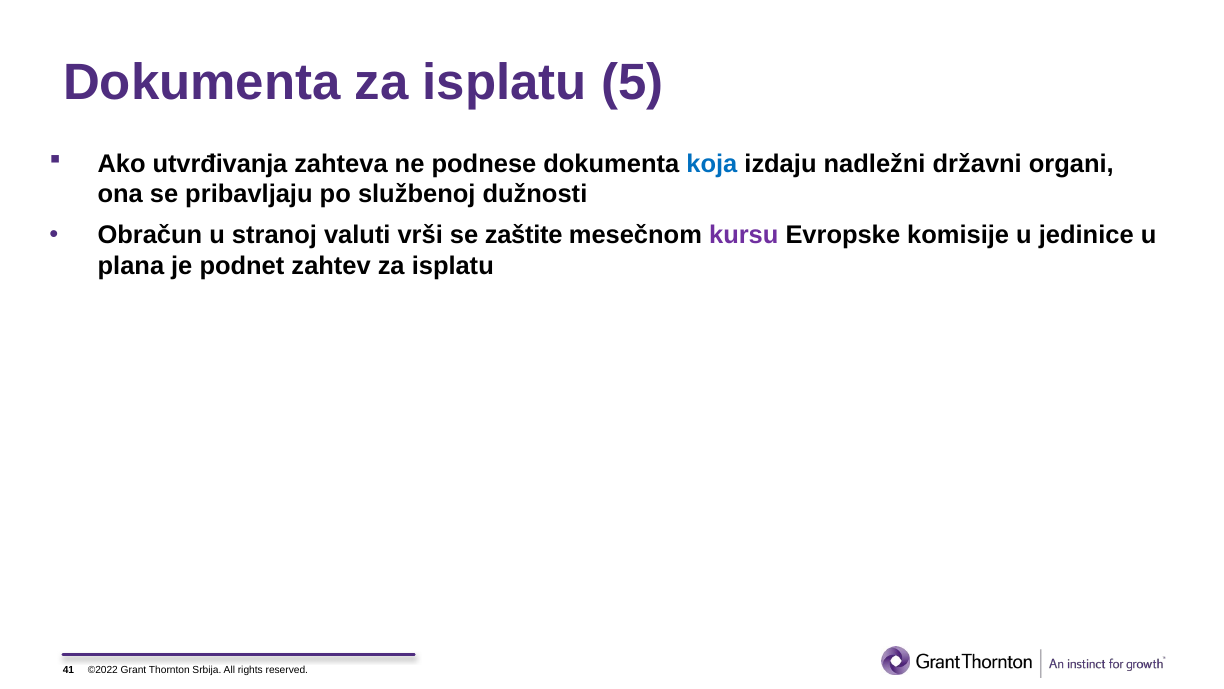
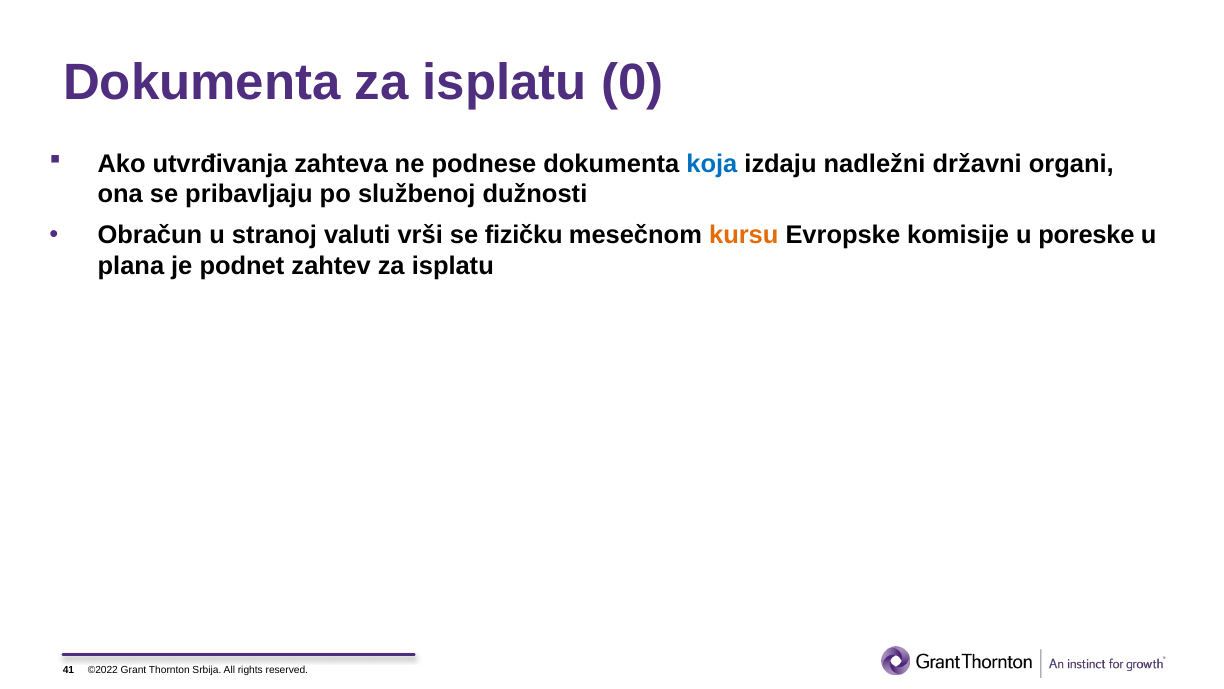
5: 5 -> 0
zaštite: zaštite -> fizičku
kursu colour: purple -> orange
jedinice: jedinice -> poreske
